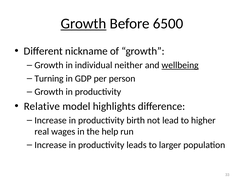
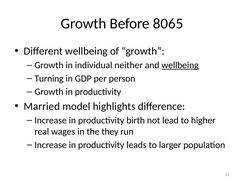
Growth at (84, 24) underline: present -> none
6500: 6500 -> 8065
Different nickname: nickname -> wellbeing
Relative: Relative -> Married
help: help -> they
